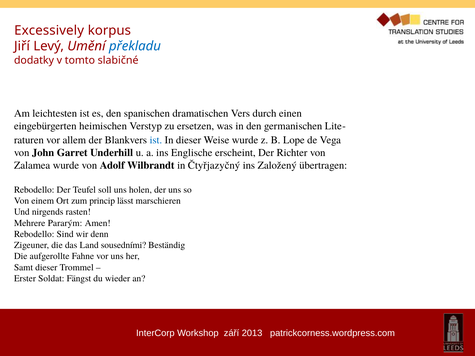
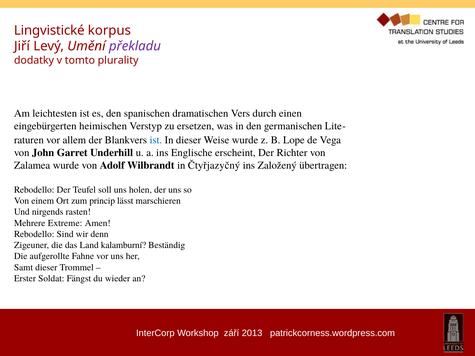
Excessively: Excessively -> Lingvistické
překladu colour: blue -> purple
slabičné: slabičné -> plurality
Pararým: Pararým -> Extreme
sousedními: sousedními -> kalamburní
